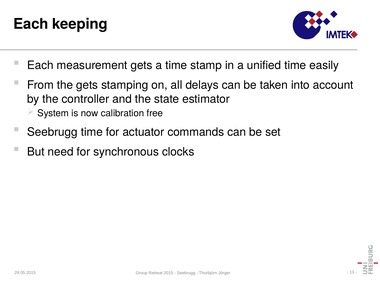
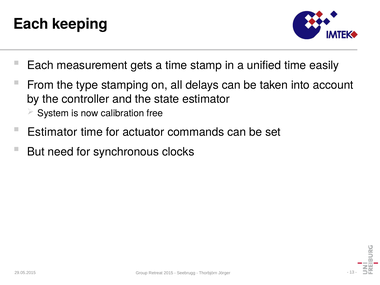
the gets: gets -> type
Seebrugg at (52, 132): Seebrugg -> Estimator
